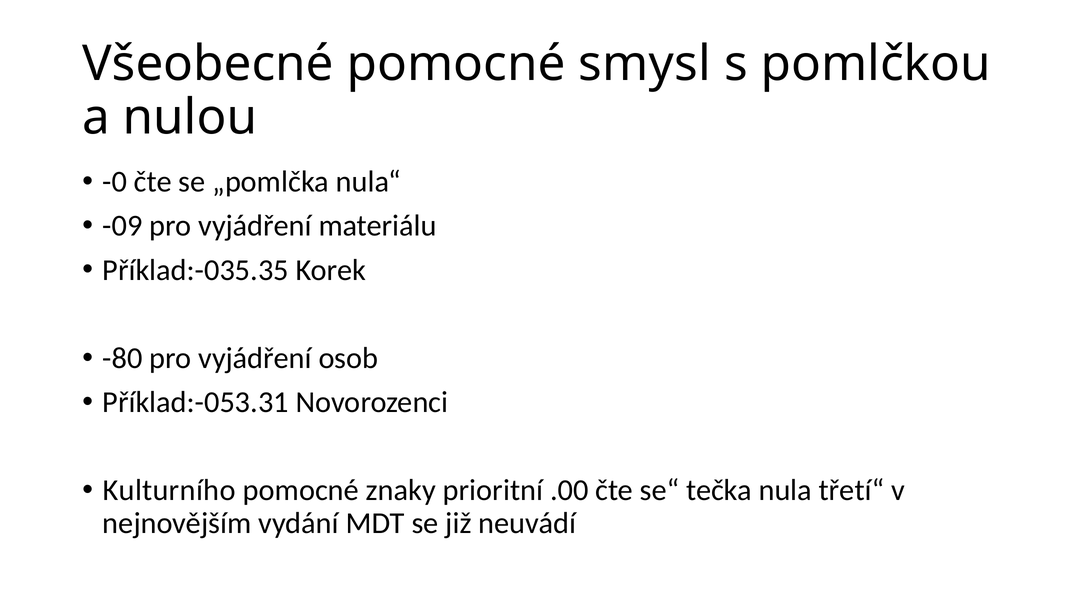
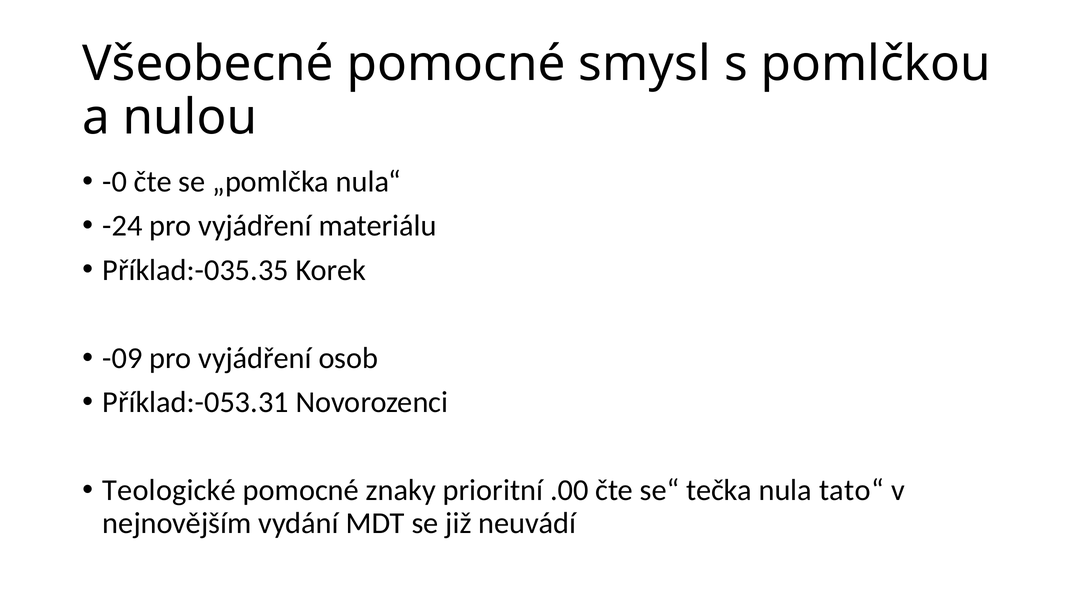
-09: -09 -> -24
-80: -80 -> -09
Kulturního: Kulturního -> Teologické
třetí“: třetí“ -> tato“
